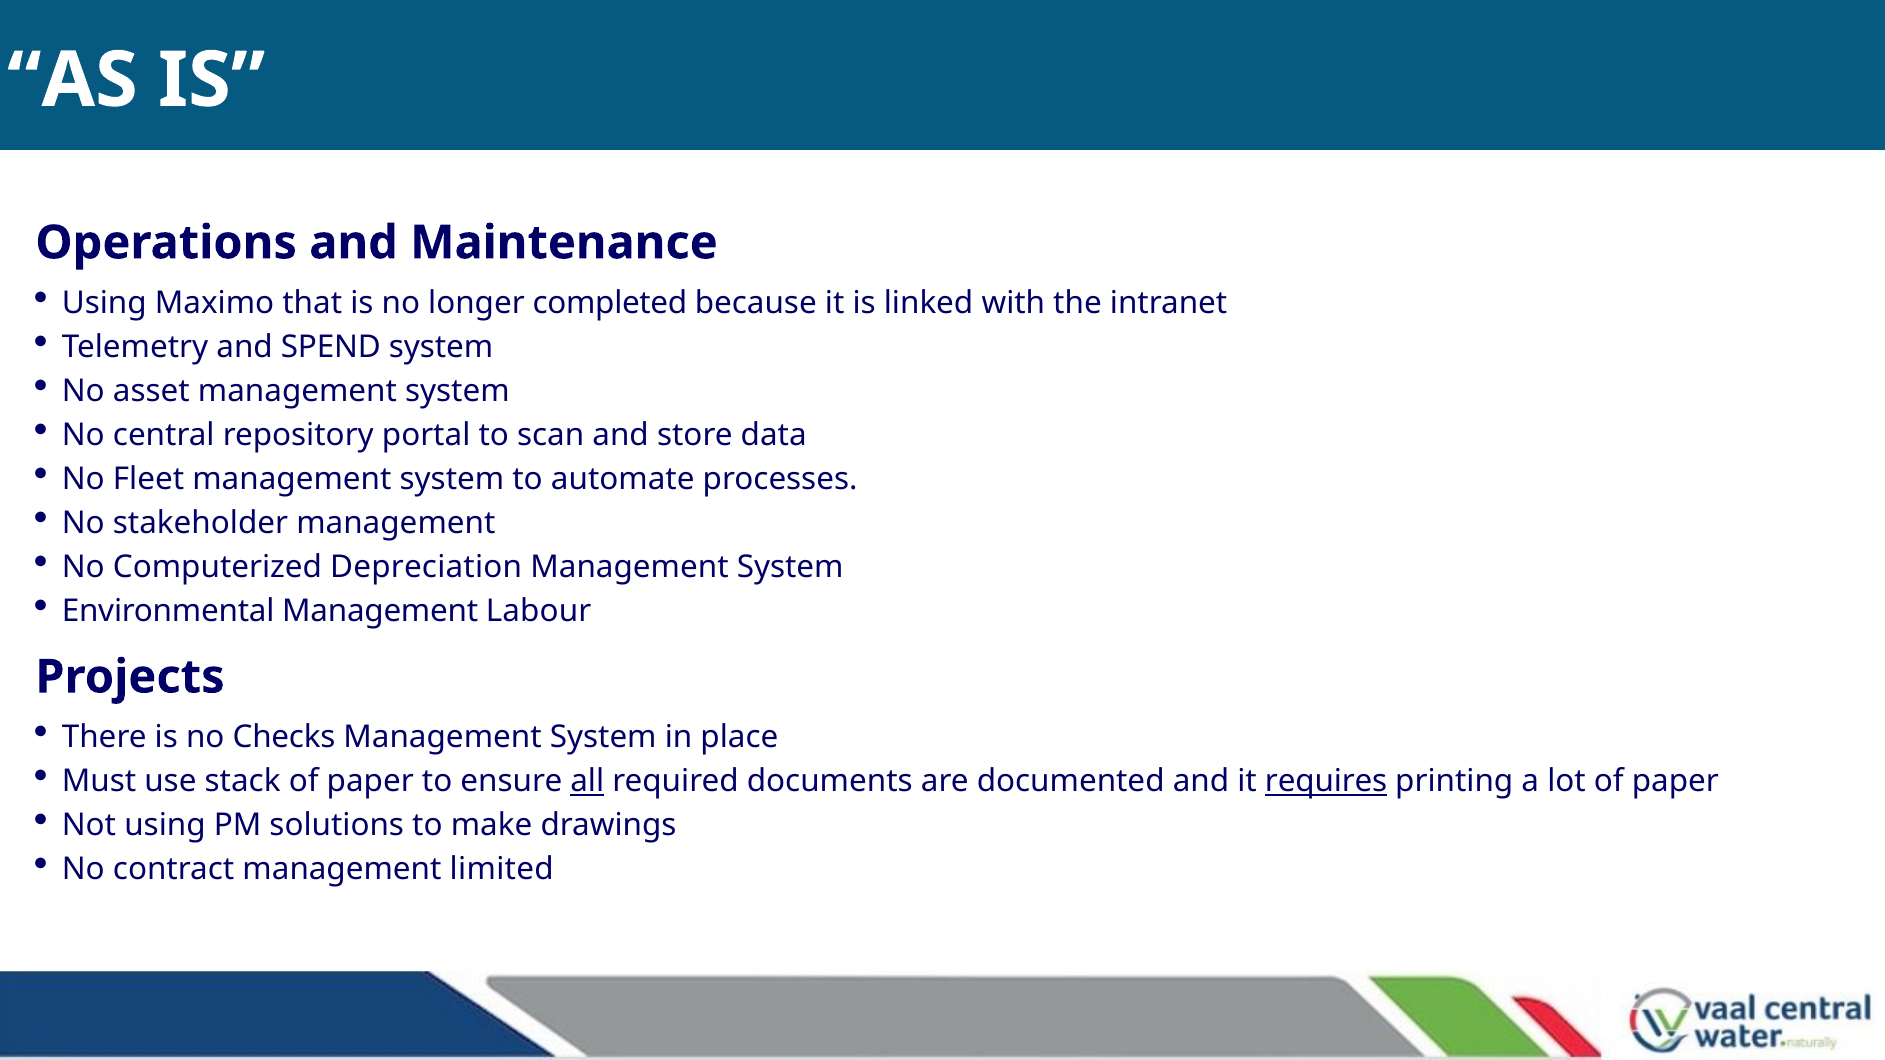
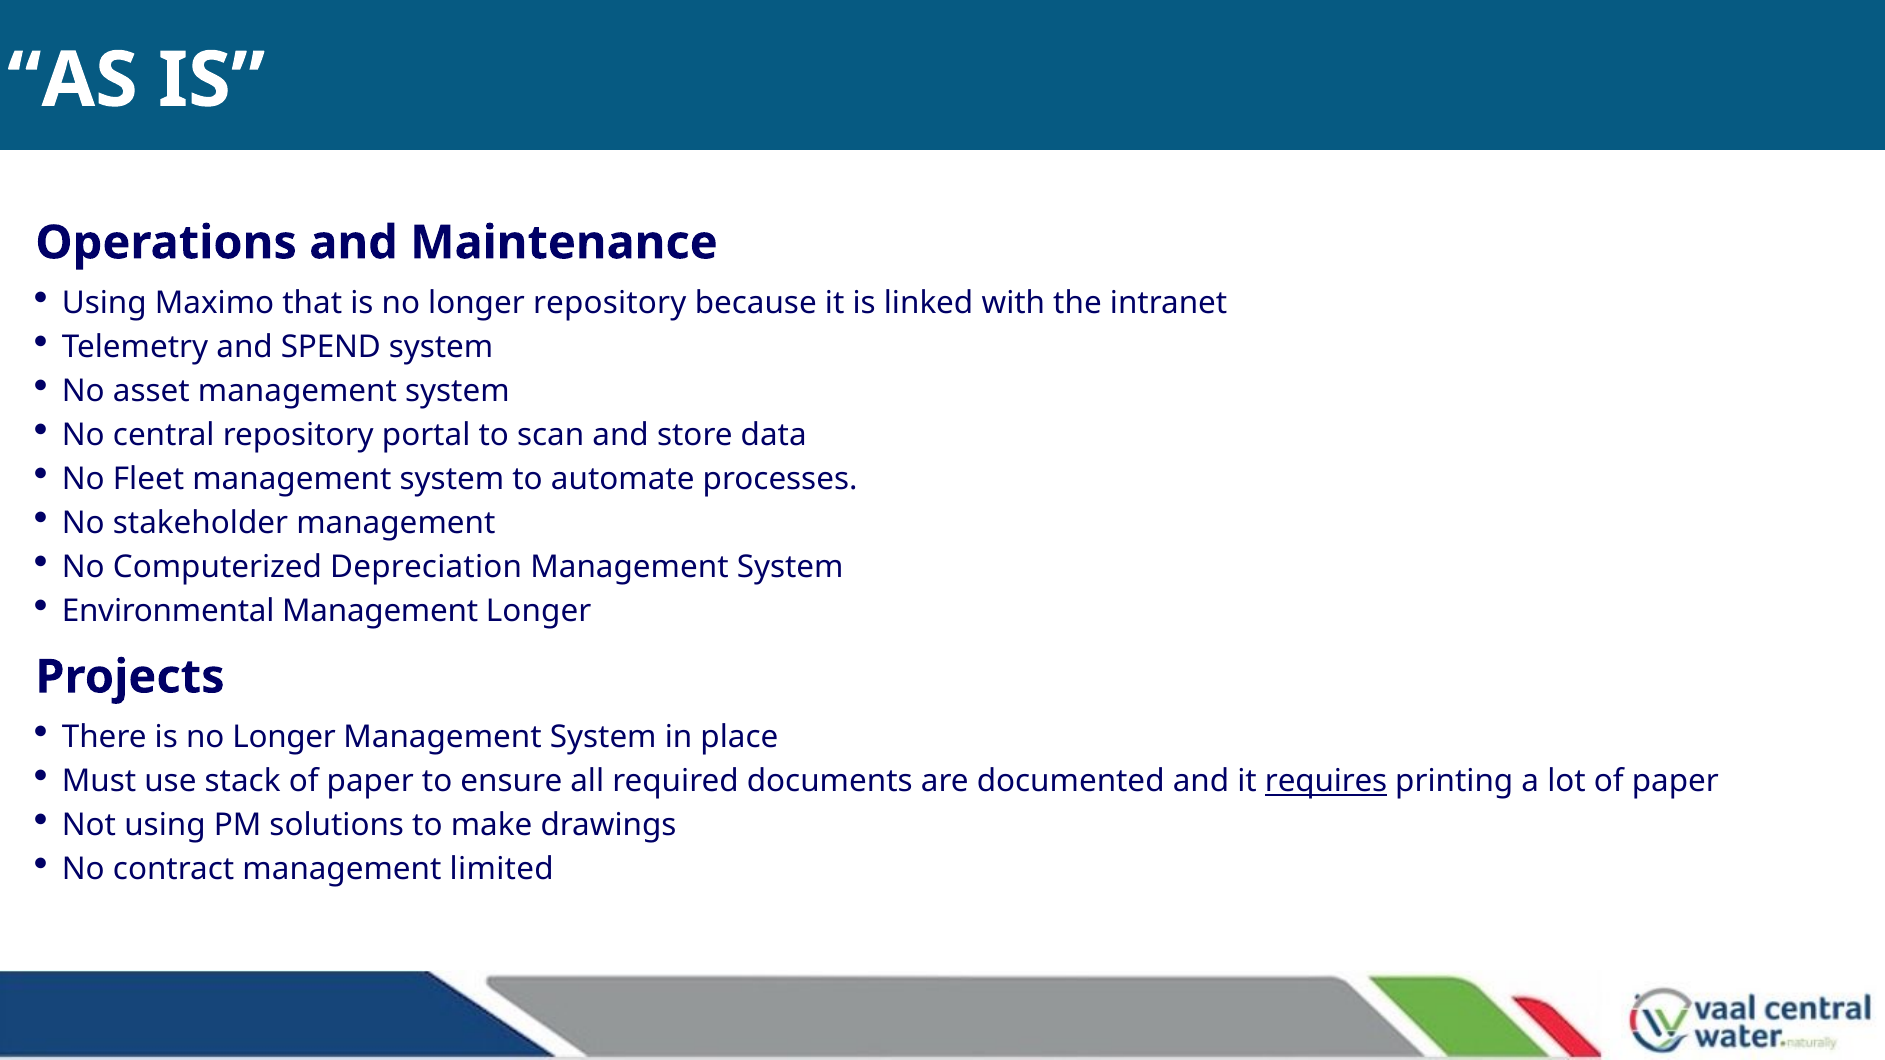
longer completed: completed -> repository
Management Labour: Labour -> Longer
There is no Checks: Checks -> Longer
all underline: present -> none
